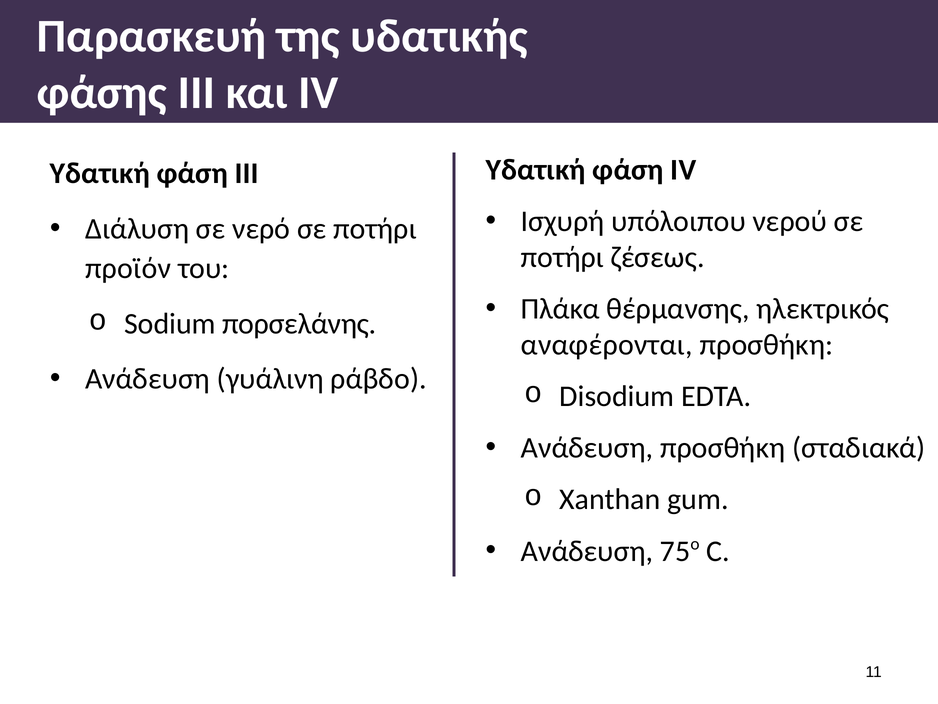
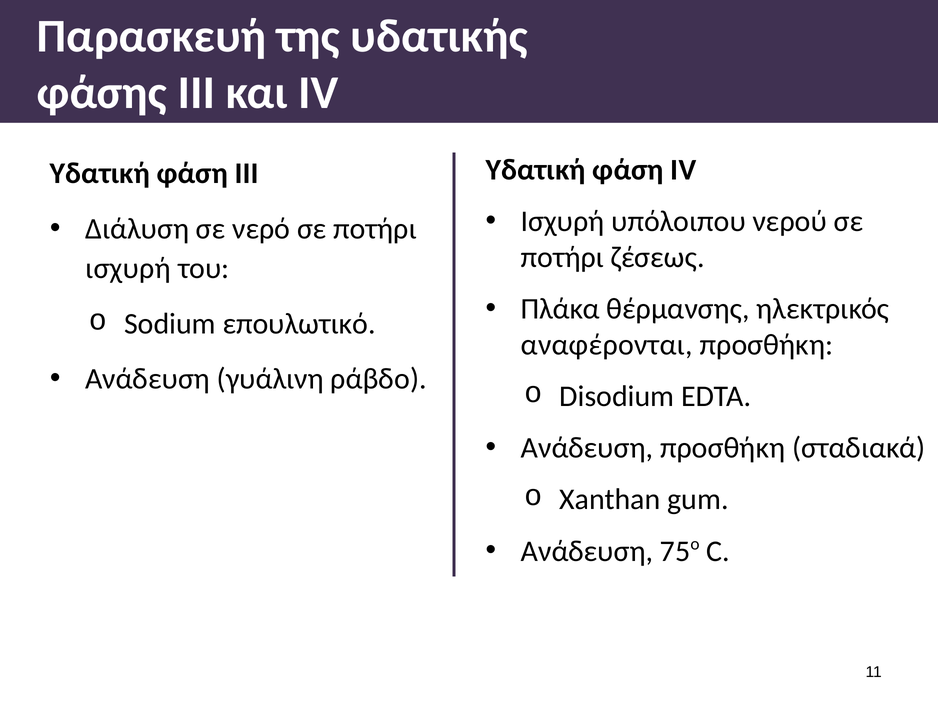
προϊόν at (128, 268): προϊόν -> ισχυρή
πορσελάνης: πορσελάνης -> επουλωτικό
